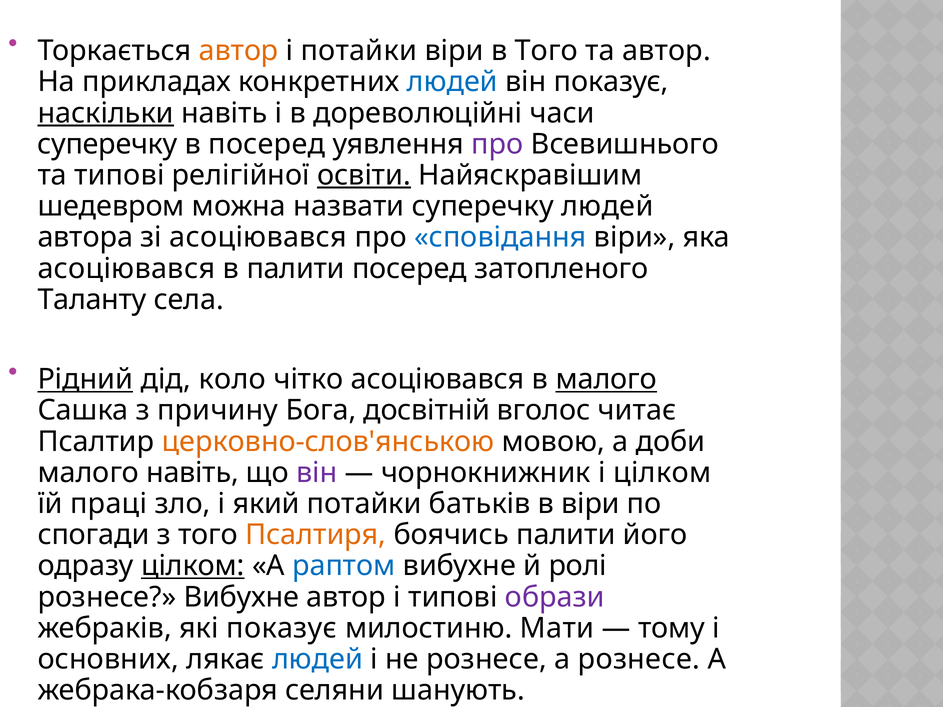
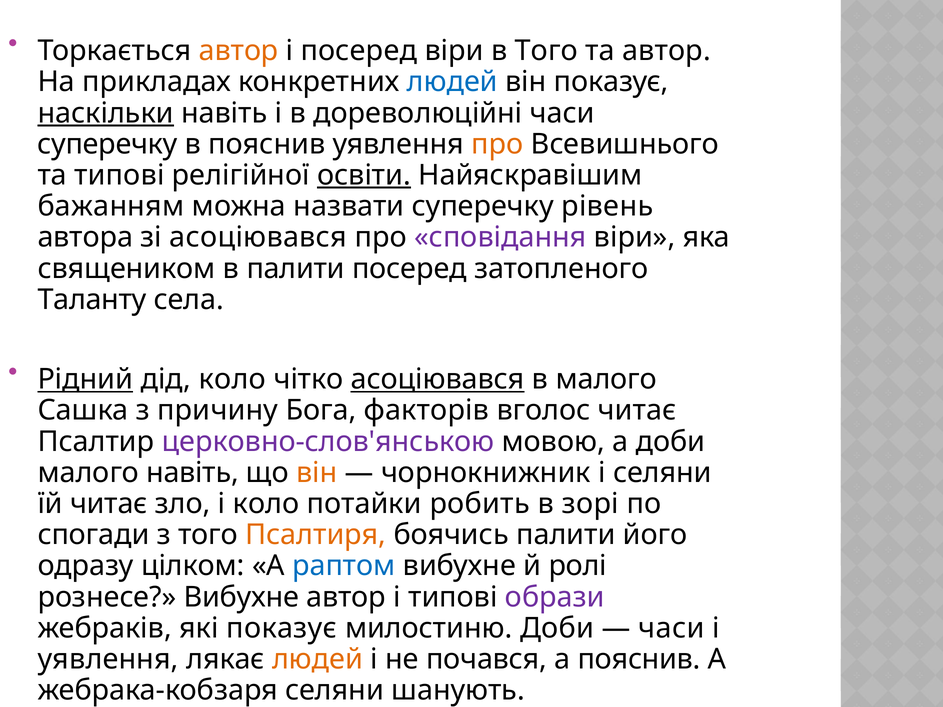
і потайки: потайки -> посеред
в посеред: посеред -> пояснив
про at (497, 144) colour: purple -> orange
шедевром: шедевром -> бажанням
суперечку людей: людей -> рівень
сповідання colour: blue -> purple
асоціювався at (126, 269): асоціювався -> священиком
асоціювався at (438, 379) underline: none -> present
малого at (606, 379) underline: present -> none
досвітній: досвітній -> факторів
церковно-слов'янською colour: orange -> purple
він at (317, 473) colour: purple -> orange
і цілком: цілком -> селяни
їй праці: праці -> читає
і який: який -> коло
батьків: батьків -> робить
в віри: віри -> зорі
цілком at (193, 566) underline: present -> none
милостиню Мати: Мати -> Доби
тому at (672, 628): тому -> часи
основних at (108, 660): основних -> уявлення
людей at (318, 660) colour: blue -> orange
не рознесе: рознесе -> почався
а рознесе: рознесе -> пояснив
